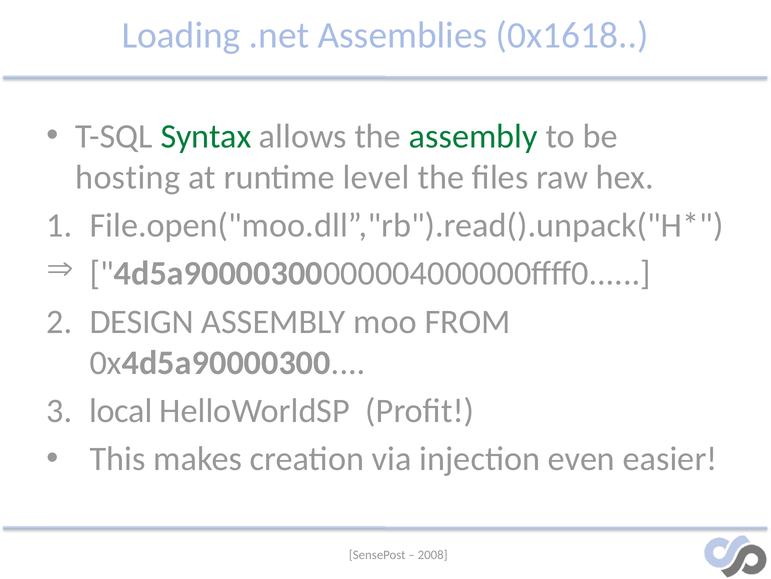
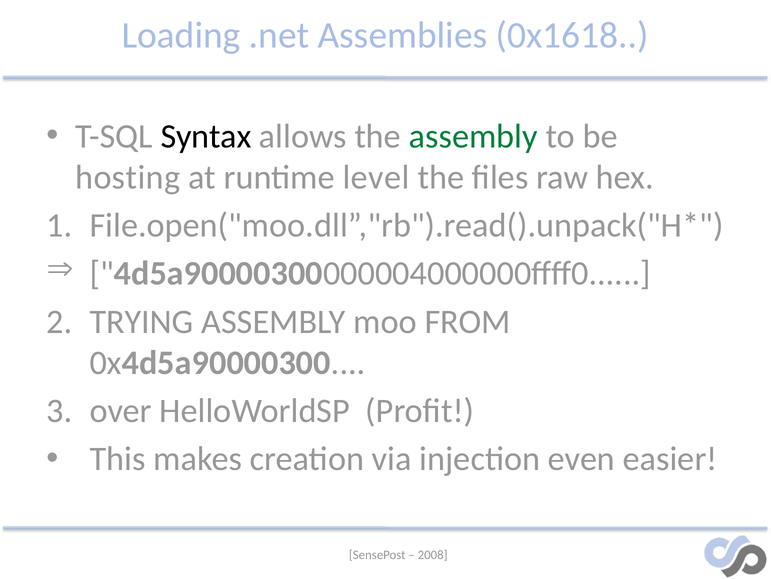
Syntax colour: green -> black
DESIGN: DESIGN -> TRYING
local: local -> over
